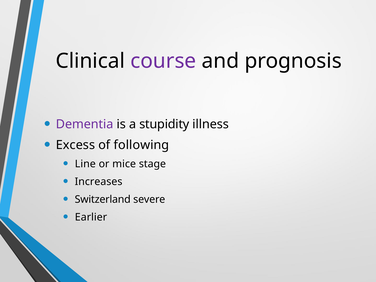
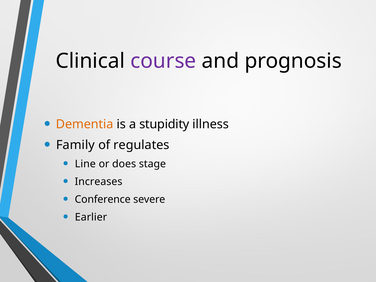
Dementia colour: purple -> orange
Excess: Excess -> Family
following: following -> regulates
mice: mice -> does
Switzerland: Switzerland -> Conference
